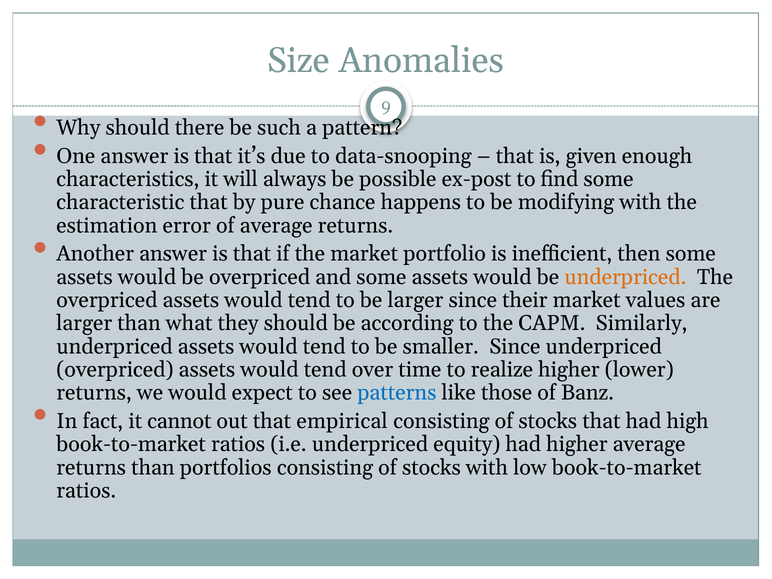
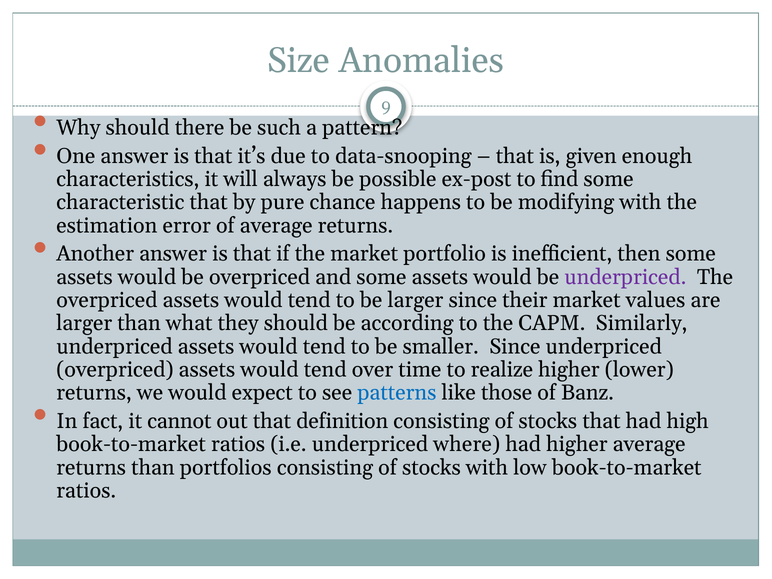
underpriced at (625, 277) colour: orange -> purple
empirical: empirical -> definition
equity: equity -> where
